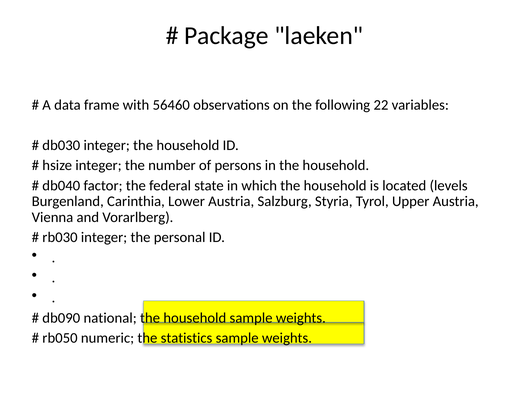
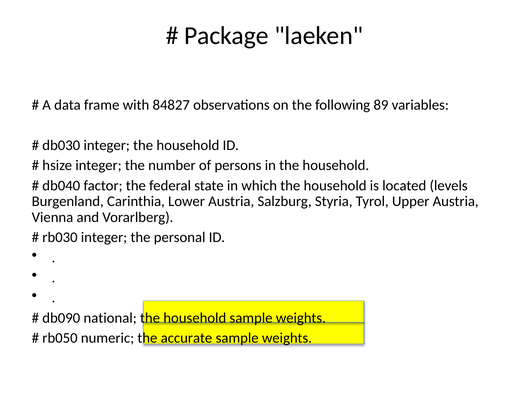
56460: 56460 -> 84827
22: 22 -> 89
statistics: statistics -> accurate
